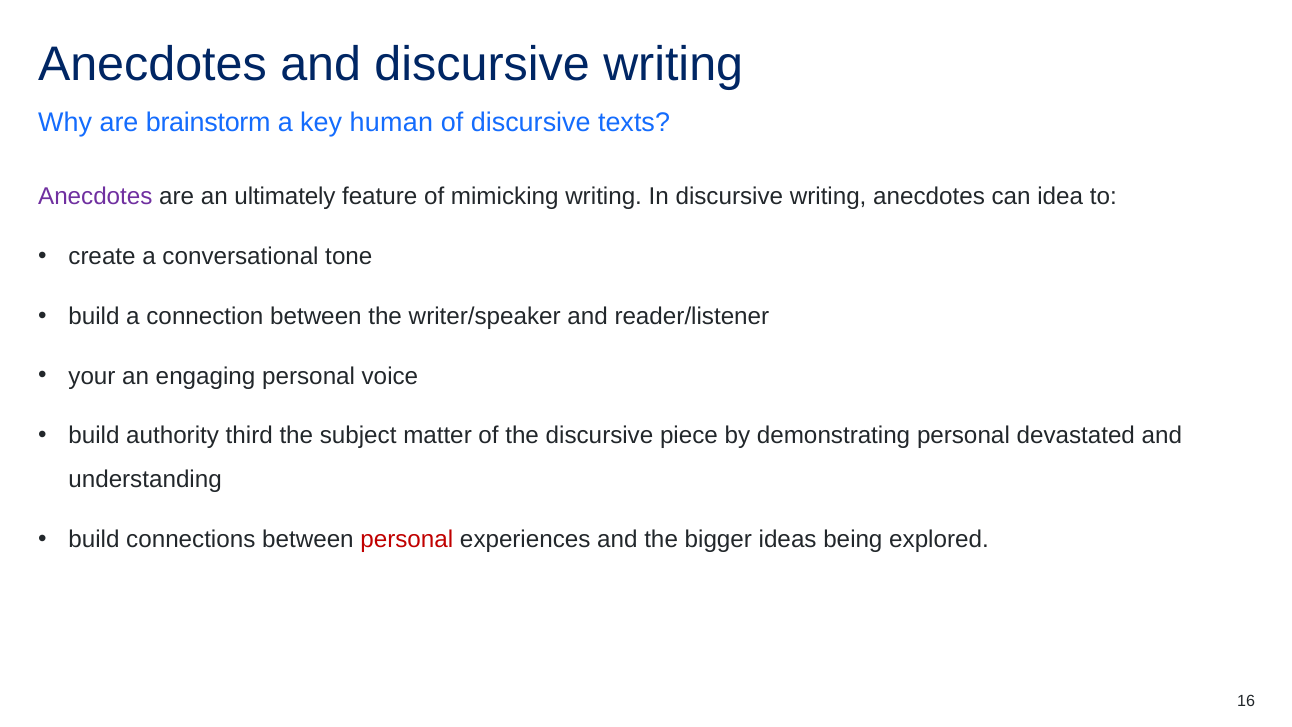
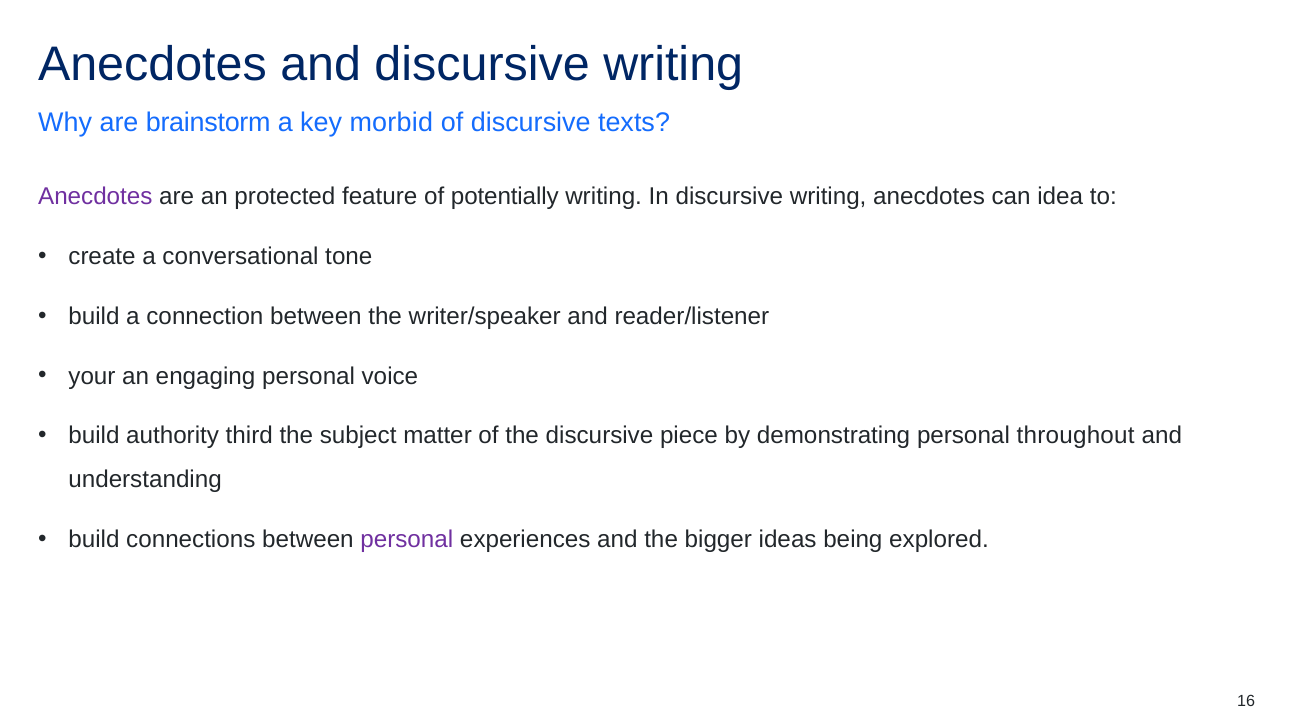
human: human -> morbid
ultimately: ultimately -> protected
mimicking: mimicking -> potentially
devastated: devastated -> throughout
personal at (407, 539) colour: red -> purple
